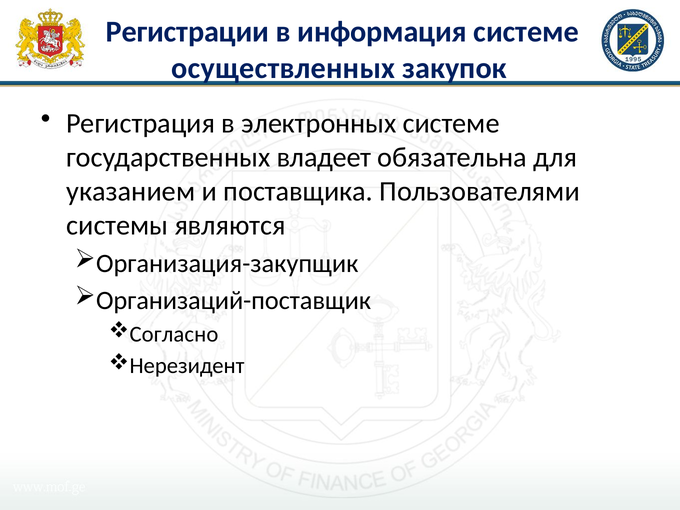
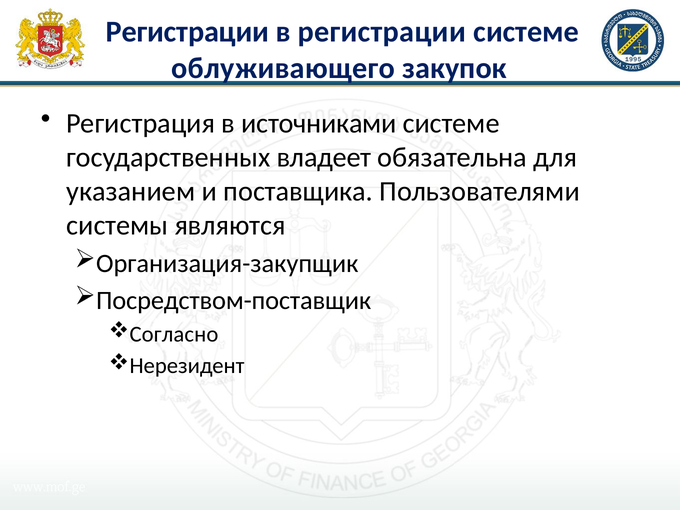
в информация: информация -> регистрации
осуществленных: осуществленных -> облуживающего
электронных: электронных -> источниками
Организаций-поставщик: Организаций-поставщик -> Посредством-поставщик
